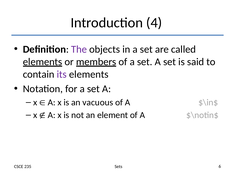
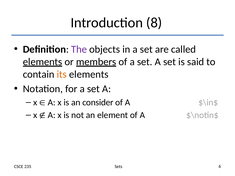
4: 4 -> 8
its colour: purple -> orange
vacuous: vacuous -> consider
